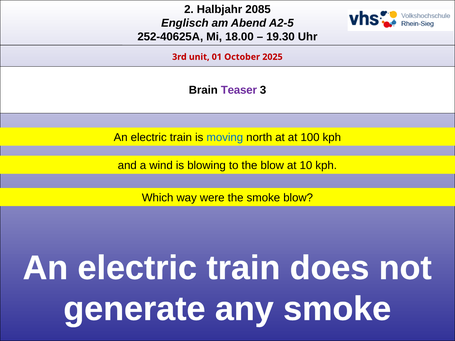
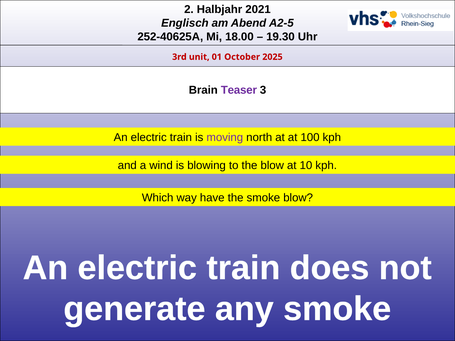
2085: 2085 -> 2021
moving colour: blue -> purple
were: were -> have
